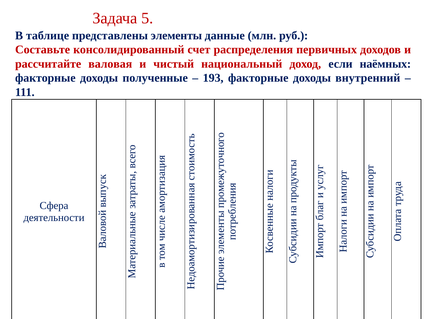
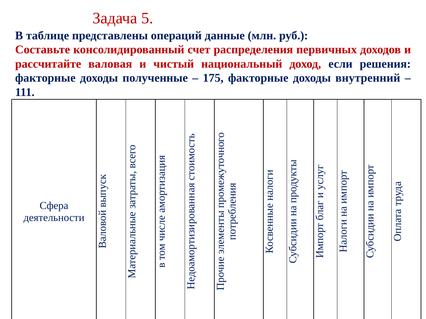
элементы: элементы -> операций
наёмных: наёмных -> решения
193: 193 -> 175
